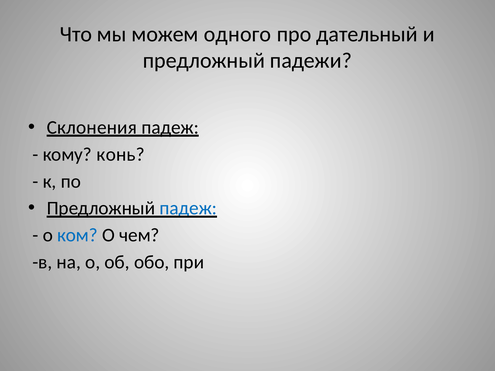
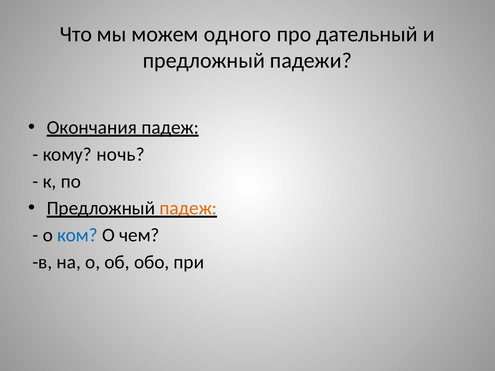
Склонения: Склонения -> Окончания
конь: конь -> ночь
падеж at (188, 208) colour: blue -> orange
